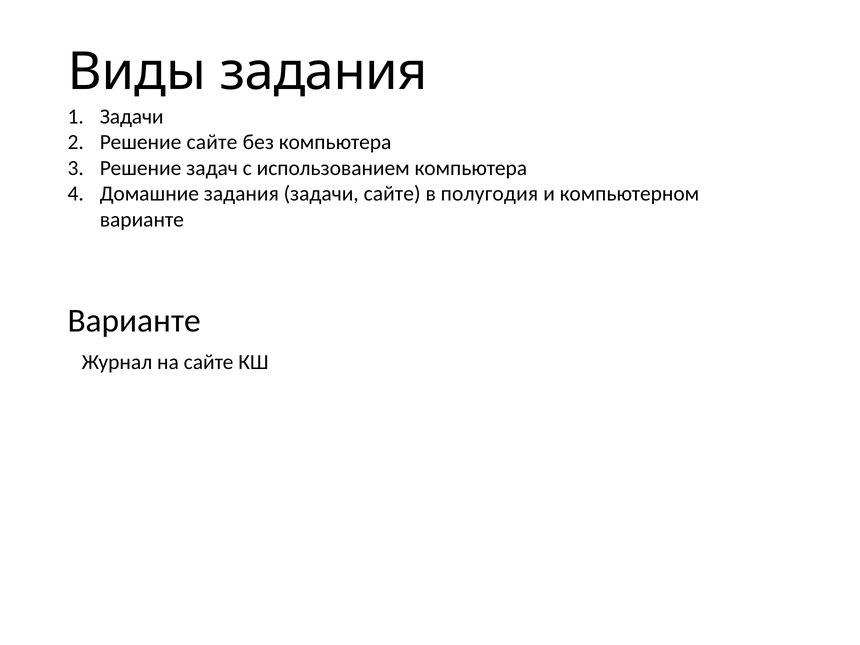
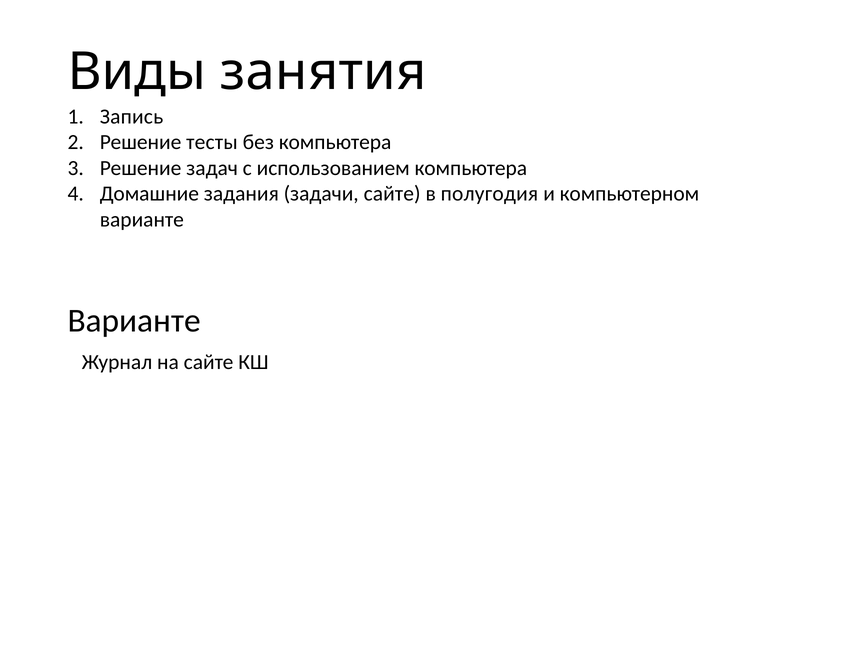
Виды задания: задания -> занятия
Задачи at (132, 116): Задачи -> Запись
Решение сайте: сайте -> тесты
